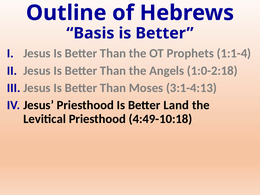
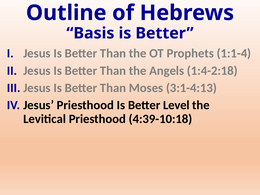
1:0-2:18: 1:0-2:18 -> 1:4-2:18
Land: Land -> Level
4:49-10:18: 4:49-10:18 -> 4:39-10:18
